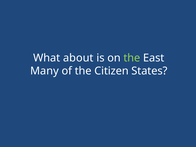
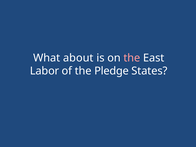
the at (132, 58) colour: light green -> pink
Many: Many -> Labor
Citizen: Citizen -> Pledge
